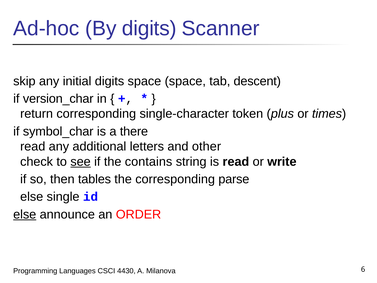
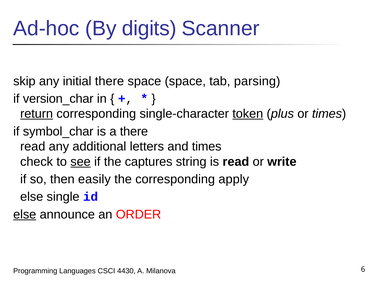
initial digits: digits -> there
descent: descent -> parsing
return underline: none -> present
token underline: none -> present
and other: other -> times
contains: contains -> captures
tables: tables -> easily
parse: parse -> apply
